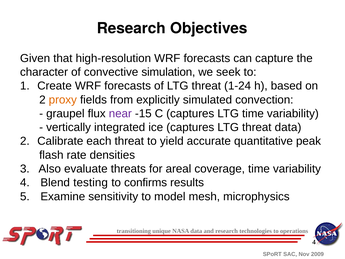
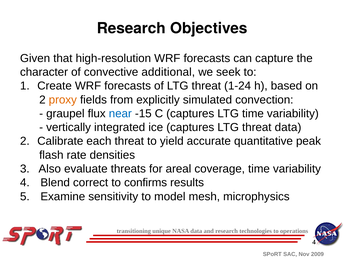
simulation: simulation -> additional
near colour: purple -> blue
testing: testing -> correct
